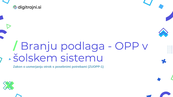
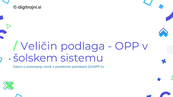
Branju: Branju -> Veličin
